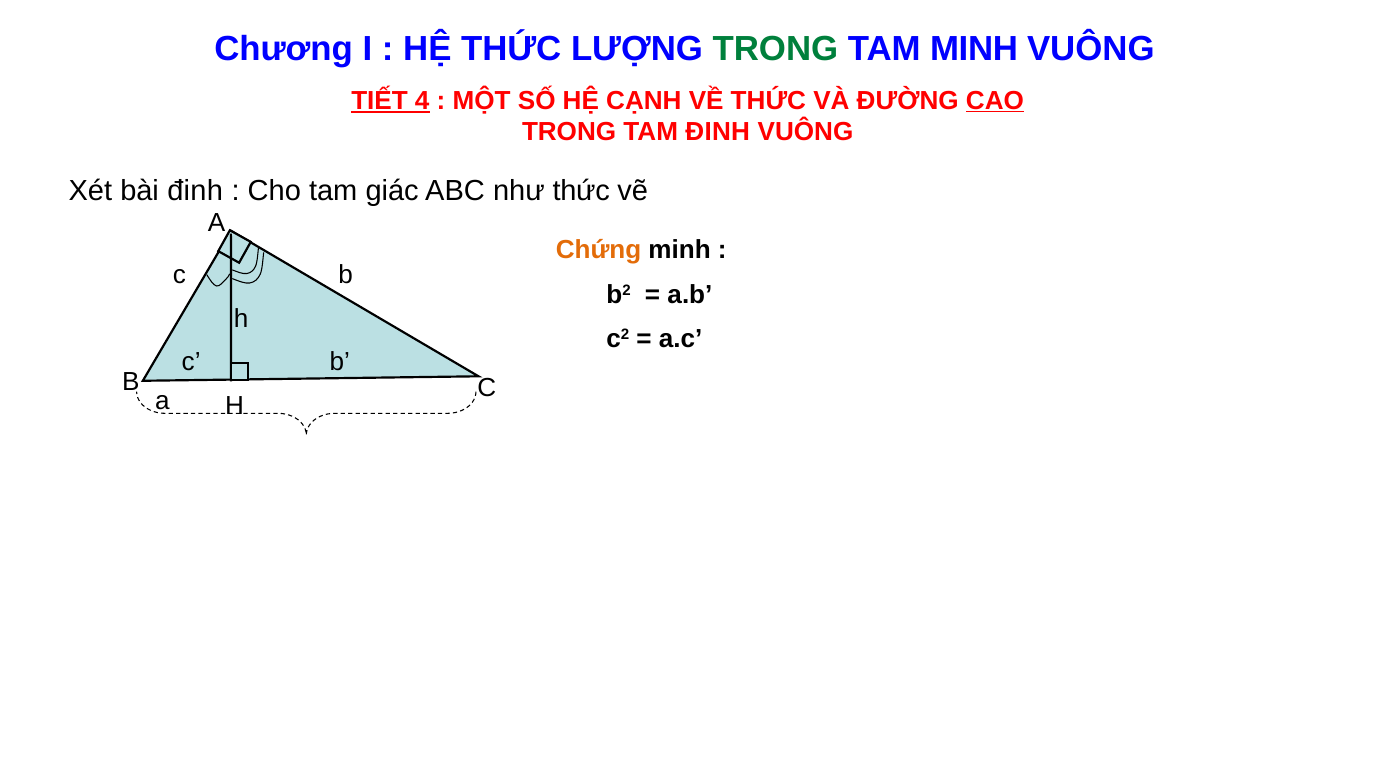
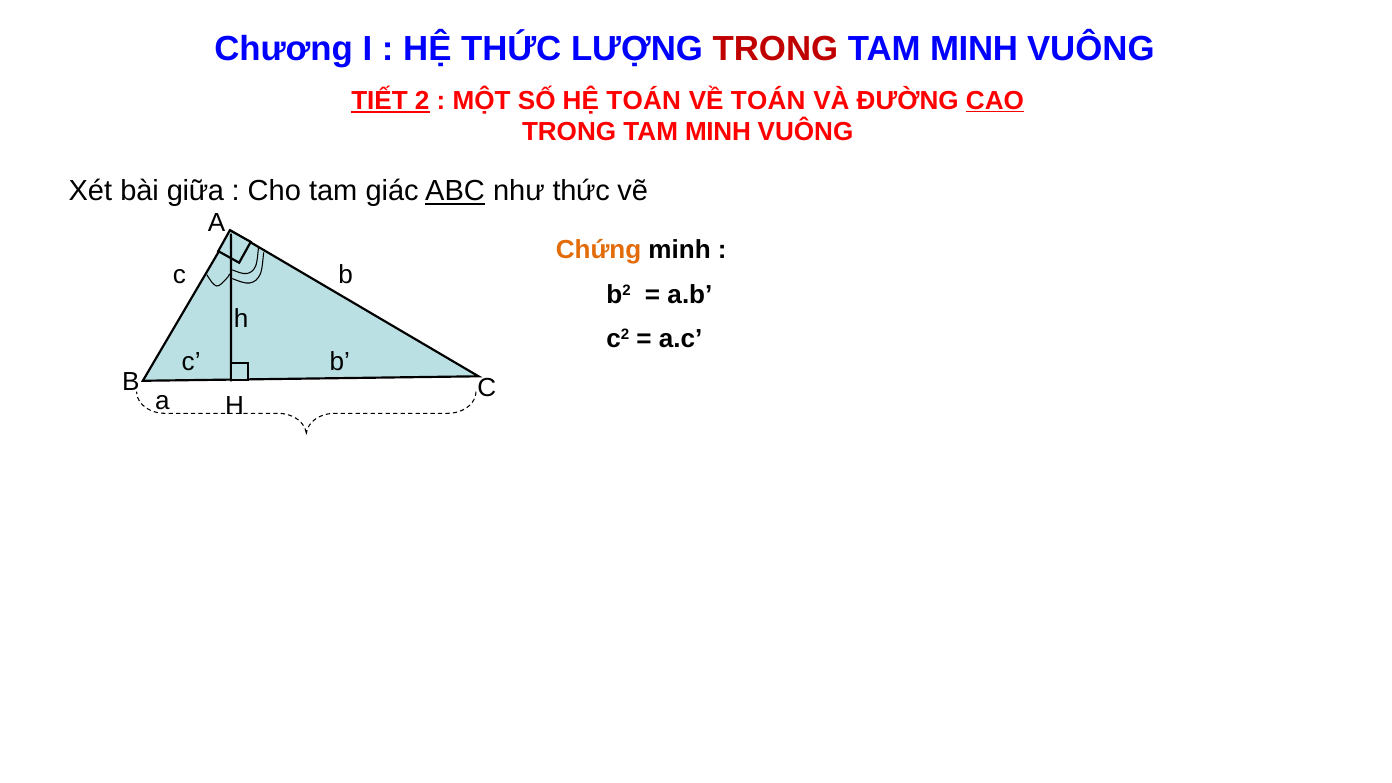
TRONG at (775, 49) colour: green -> red
4: 4 -> 2
HỆ CẠNH: CẠNH -> TOÁN
VỀ THỨC: THỨC -> TOÁN
ĐINH at (718, 132): ĐINH -> MINH
bài đinh: đinh -> giữa
ABC underline: none -> present
